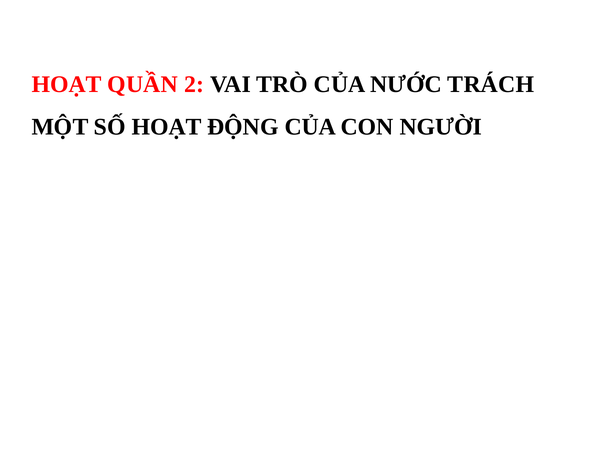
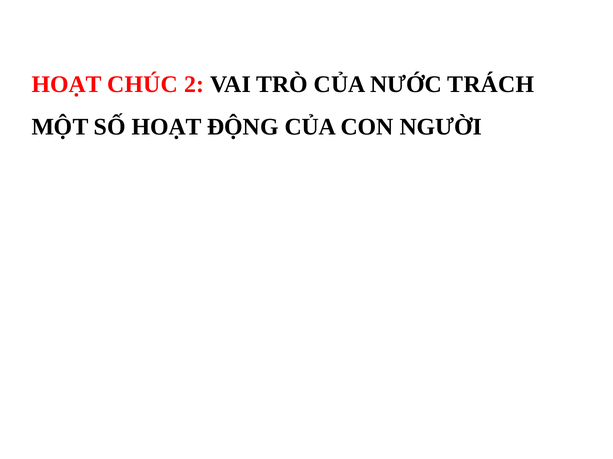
QUẦN: QUẦN -> CHÚC
